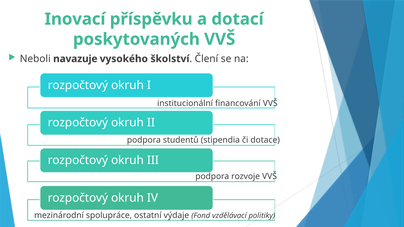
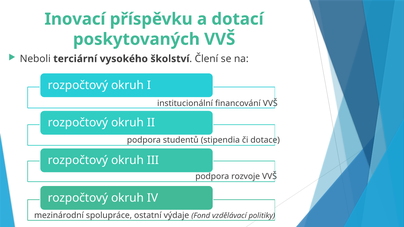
navazuje: navazuje -> terciární
